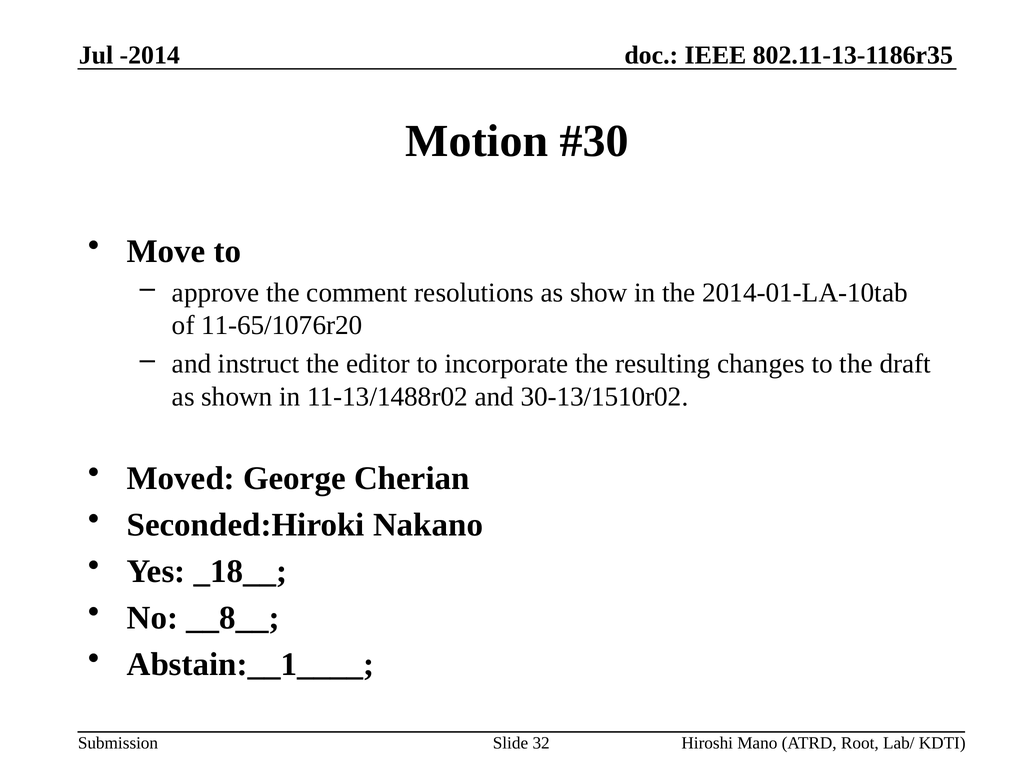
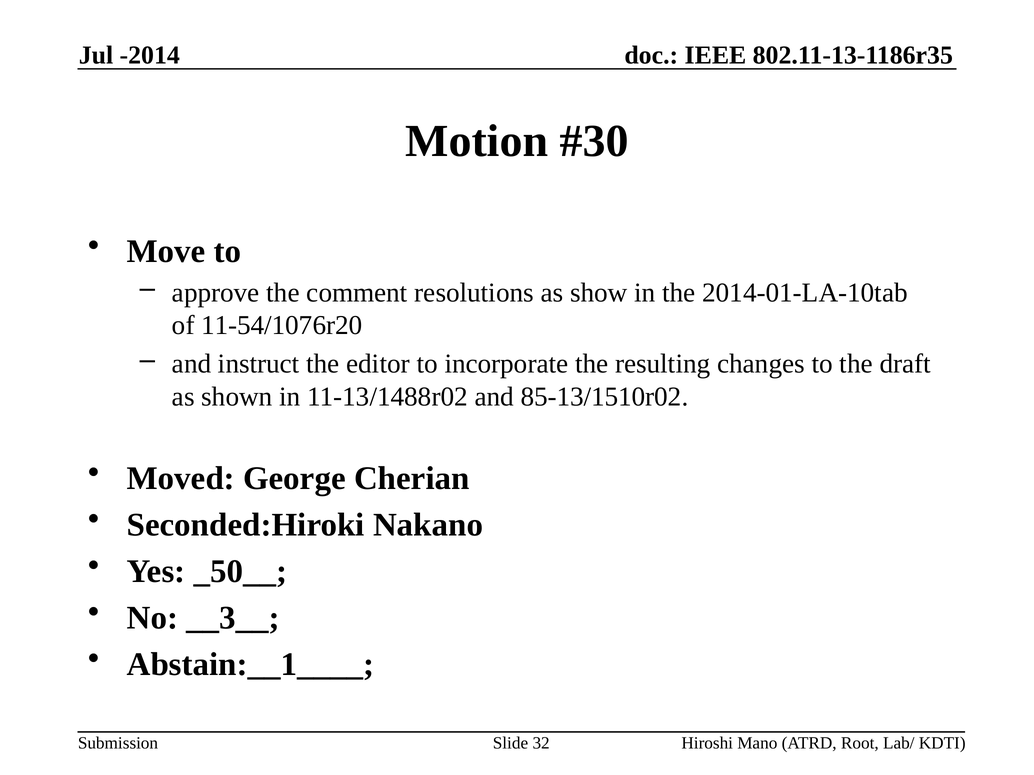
11-65/1076r20: 11-65/1076r20 -> 11-54/1076r20
30-13/1510r02: 30-13/1510r02 -> 85-13/1510r02
_18__: _18__ -> _50__
__8__: __8__ -> __3__
